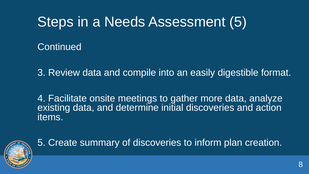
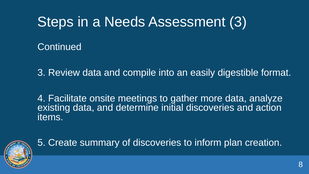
Assessment 5: 5 -> 3
